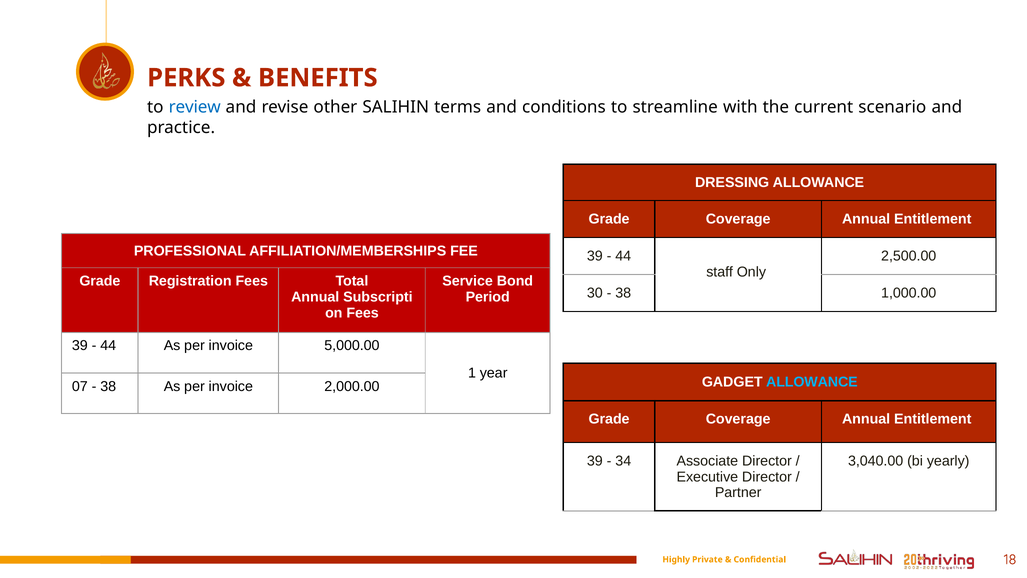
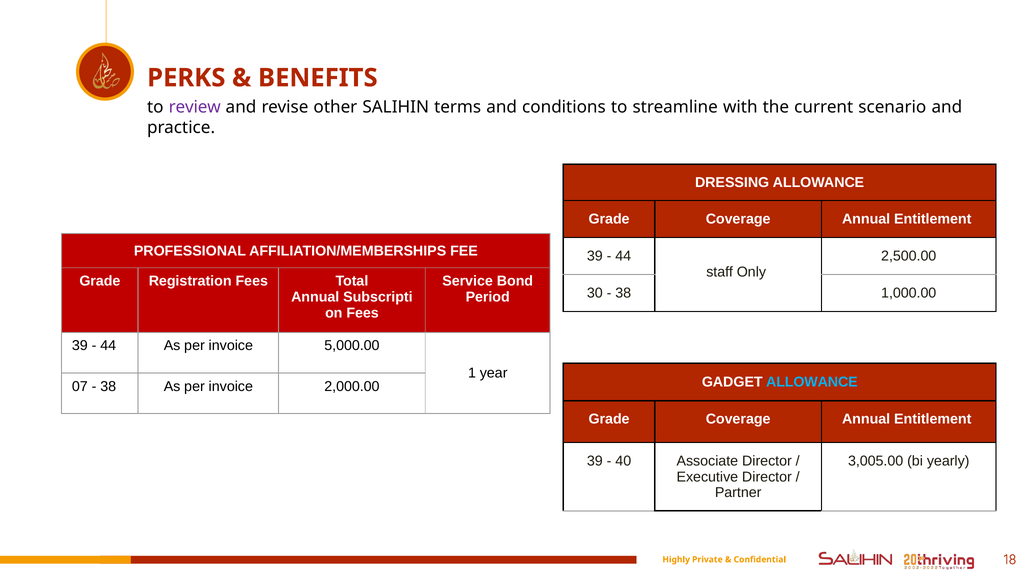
review colour: blue -> purple
34: 34 -> 40
3,040.00: 3,040.00 -> 3,005.00
